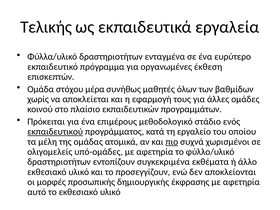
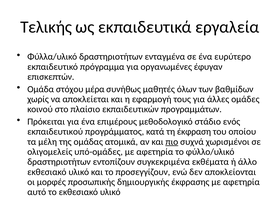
έκθεση: έκθεση -> έφυγαν
εκπαιδευτικού underline: present -> none
εργαλείο: εργαλείο -> έκφραση
